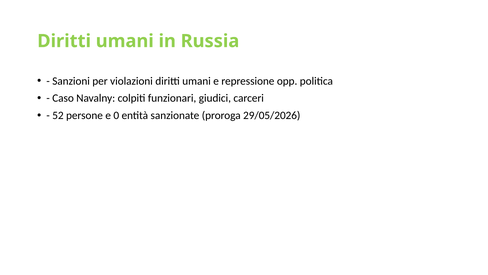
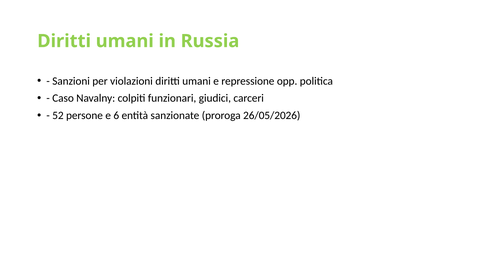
0: 0 -> 6
29/05/2026: 29/05/2026 -> 26/05/2026
